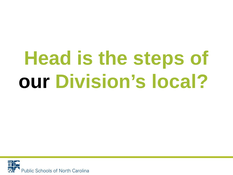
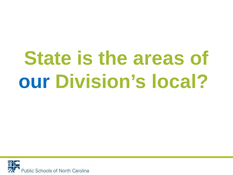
Head: Head -> State
steps: steps -> areas
our colour: black -> blue
